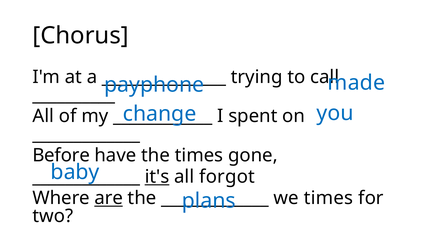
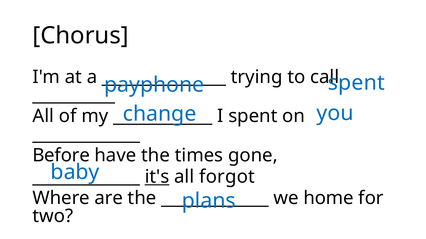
made at (356, 83): made -> spent
are underline: present -> none
we times: times -> home
